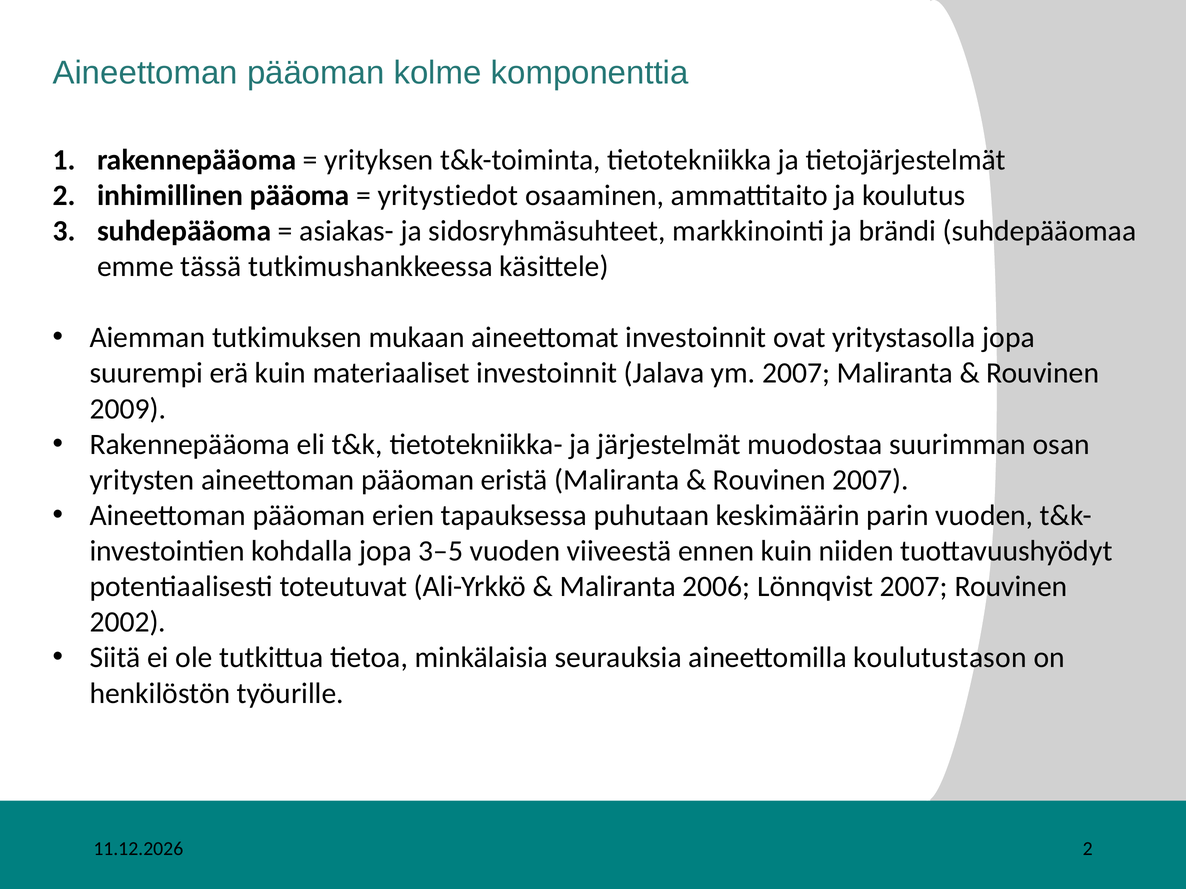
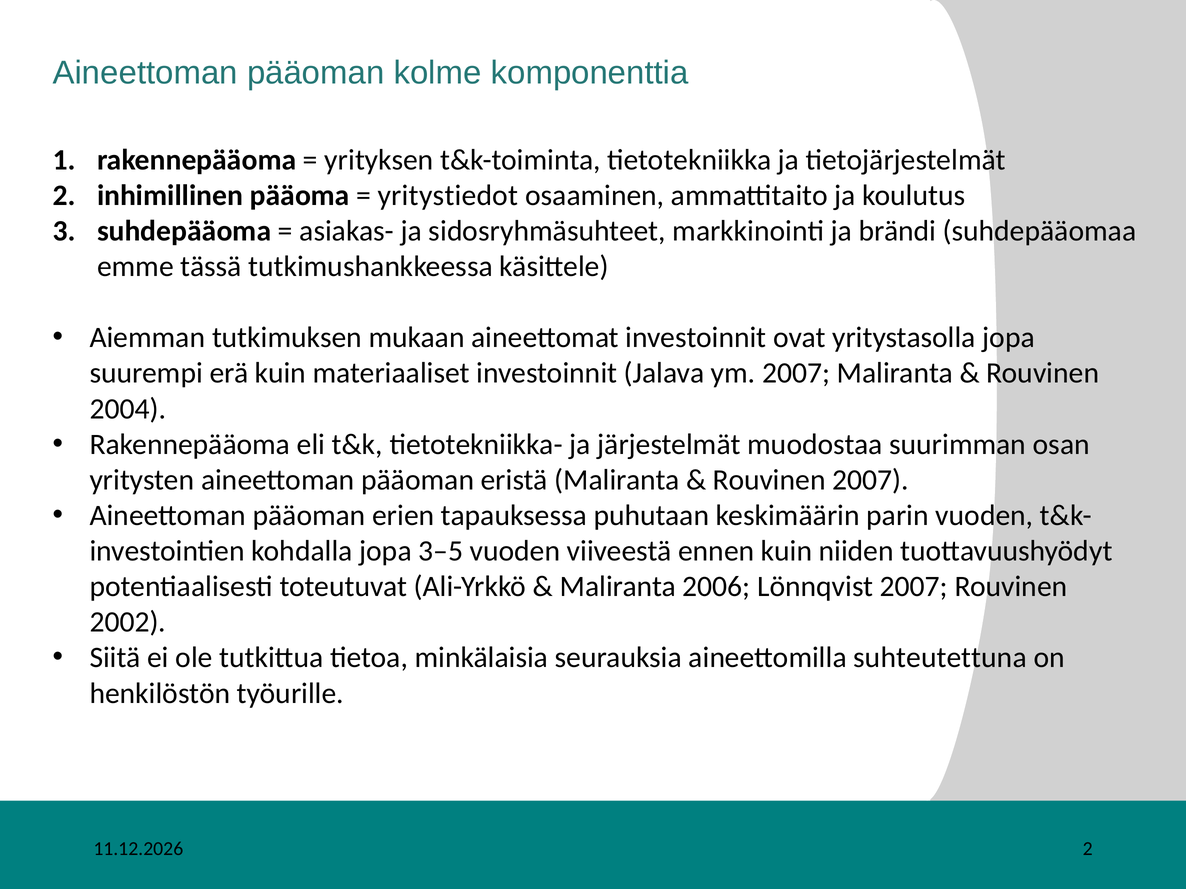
2009: 2009 -> 2004
koulutustason: koulutustason -> suhteutettuna
